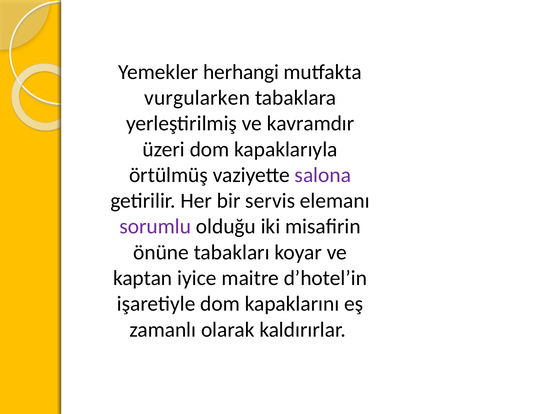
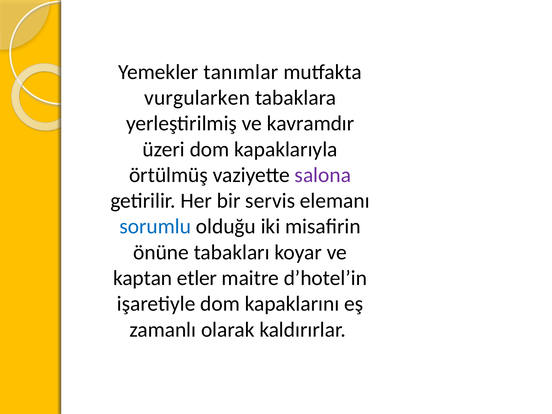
herhangi: herhangi -> tanımlar
sorumlu colour: purple -> blue
iyice: iyice -> etler
